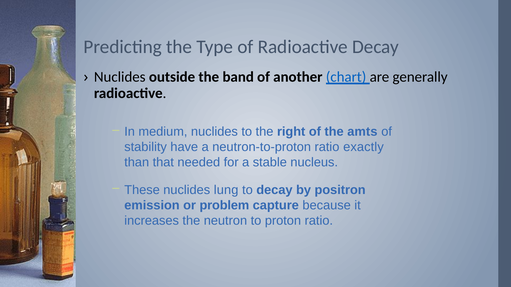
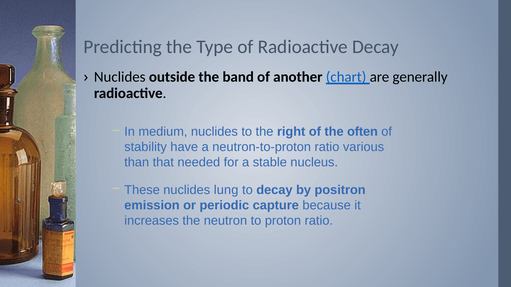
amts: amts -> often
exactly: exactly -> various
problem: problem -> periodic
